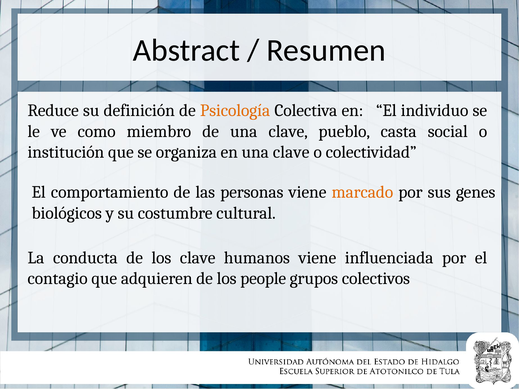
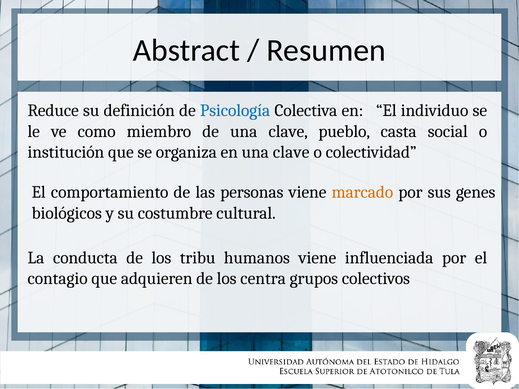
Psicología colour: orange -> blue
los clave: clave -> tribu
people: people -> centra
